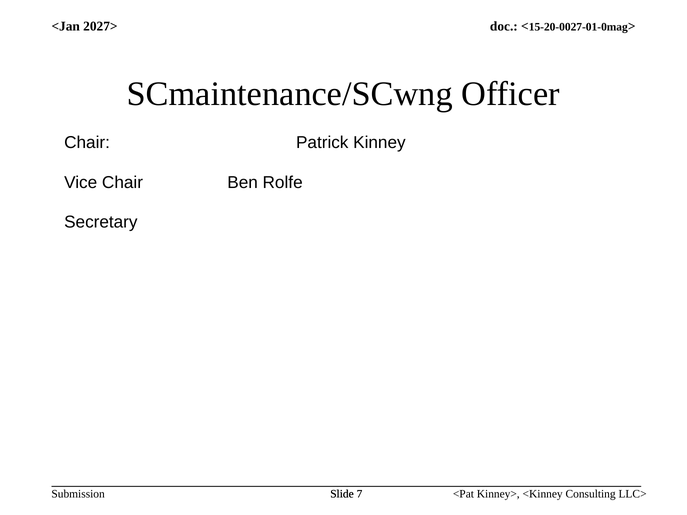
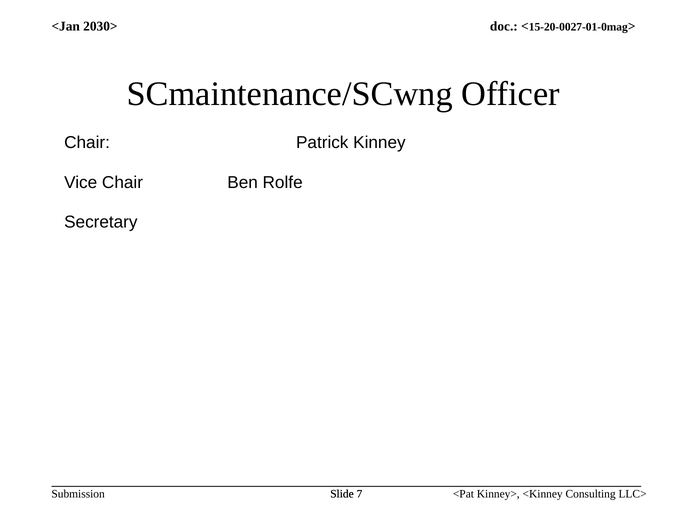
2027>: 2027> -> 2030>
